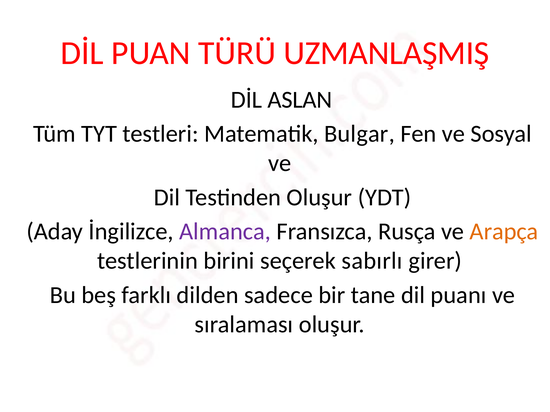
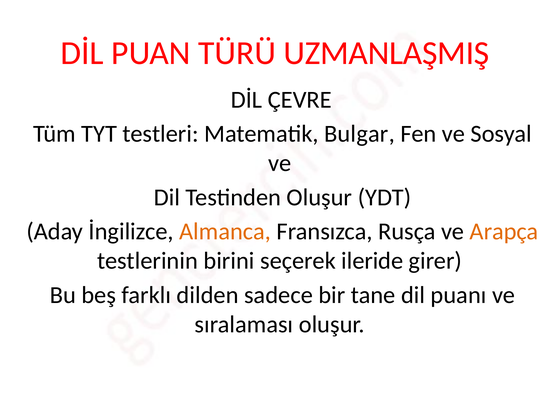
ASLAN: ASLAN -> ÇEVRE
Almanca colour: purple -> orange
sabırlı: sabırlı -> ileride
